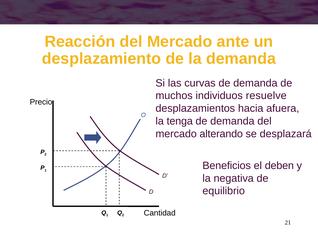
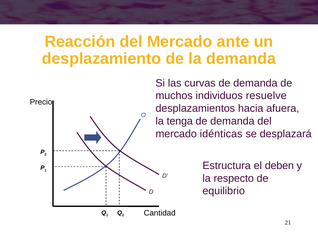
alterando: alterando -> idénticas
Beneficios: Beneficios -> Estructura
negativa: negativa -> respecto
